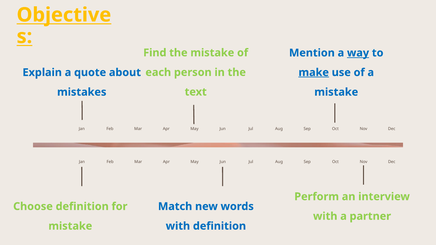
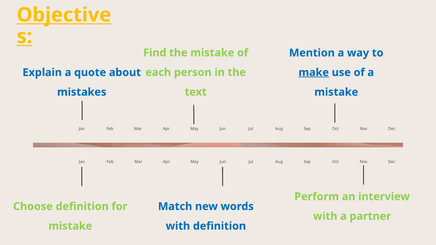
way underline: present -> none
